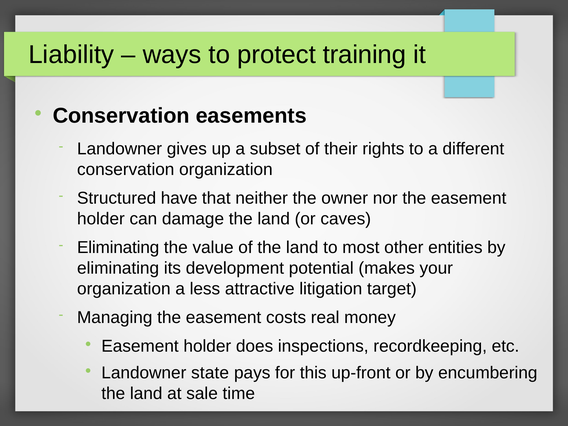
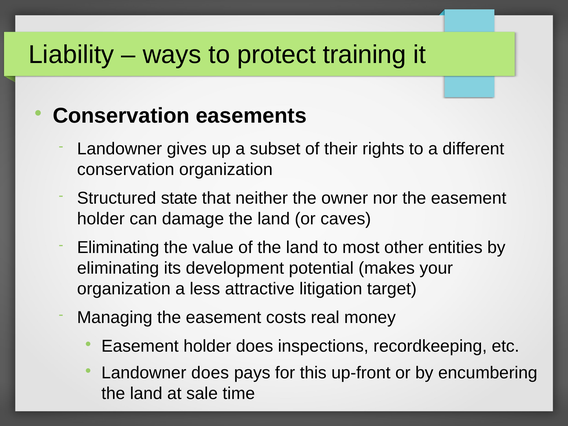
have: have -> state
Landowner state: state -> does
